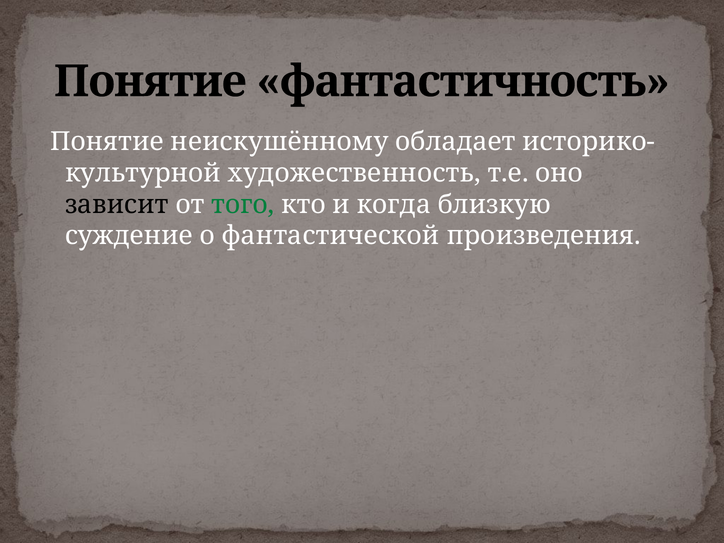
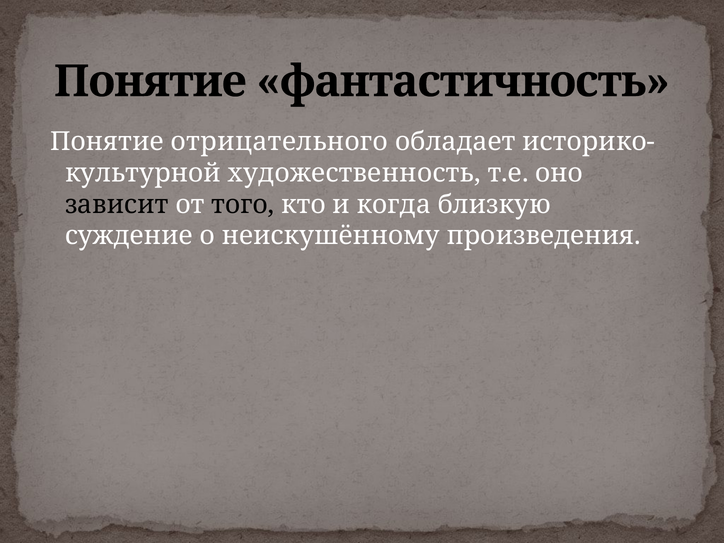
неискушённому: неискушённому -> отрицательного
того colour: green -> black
фантастической: фантастической -> неискушённому
